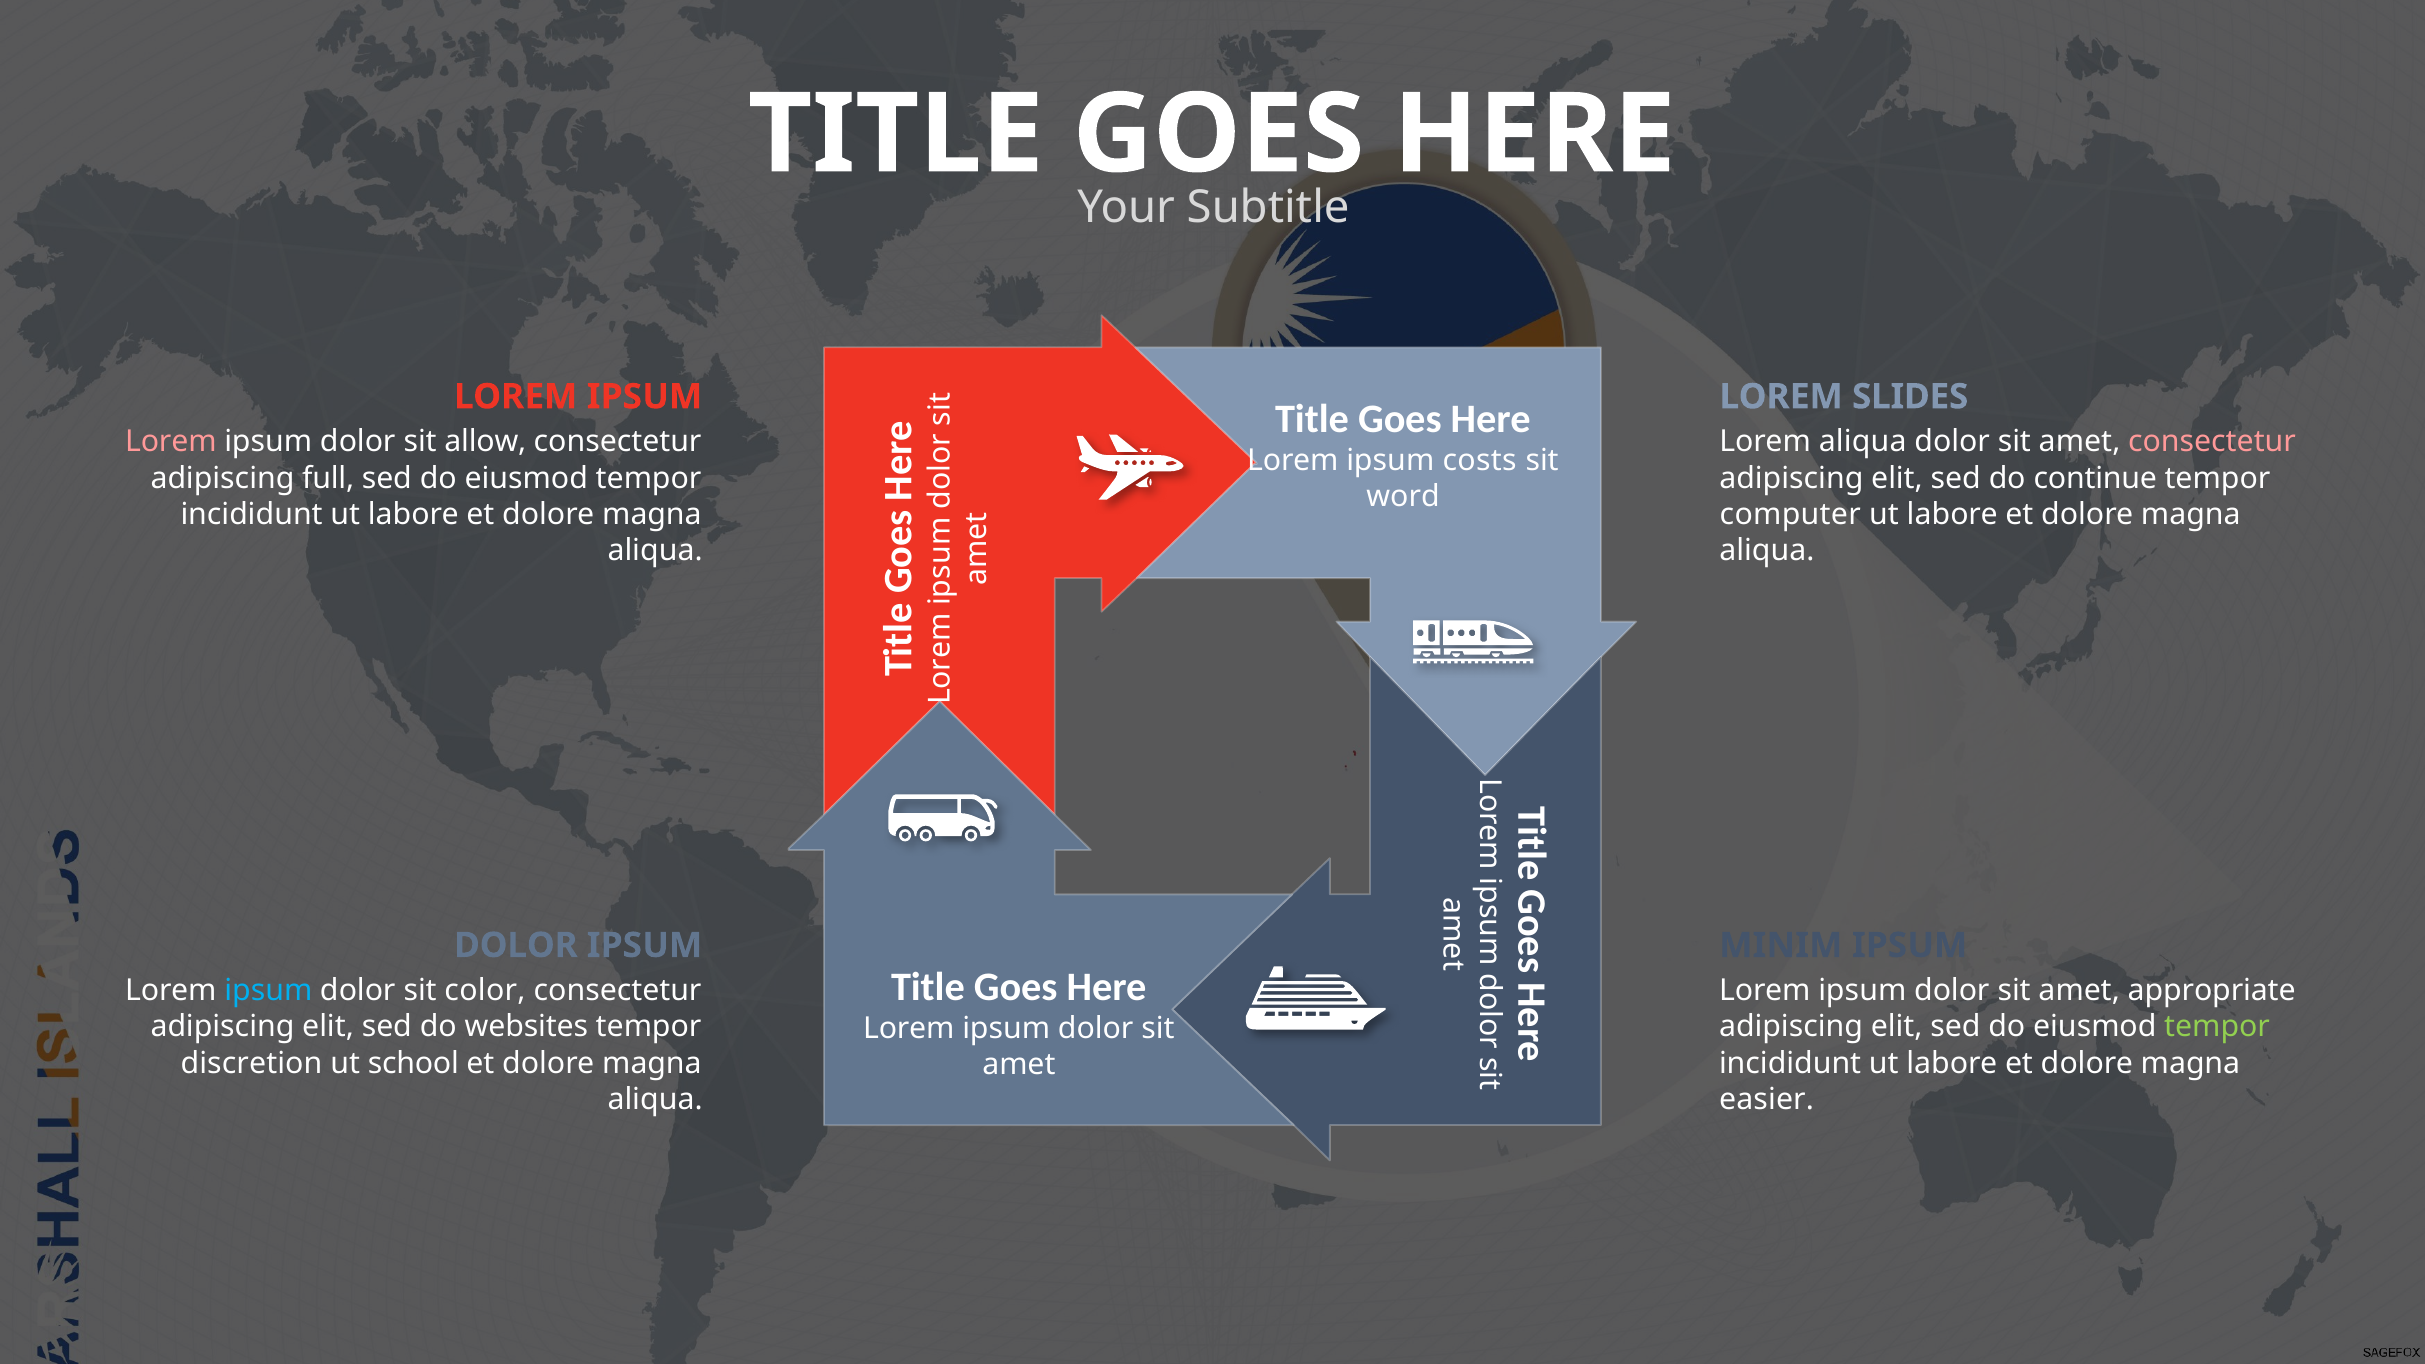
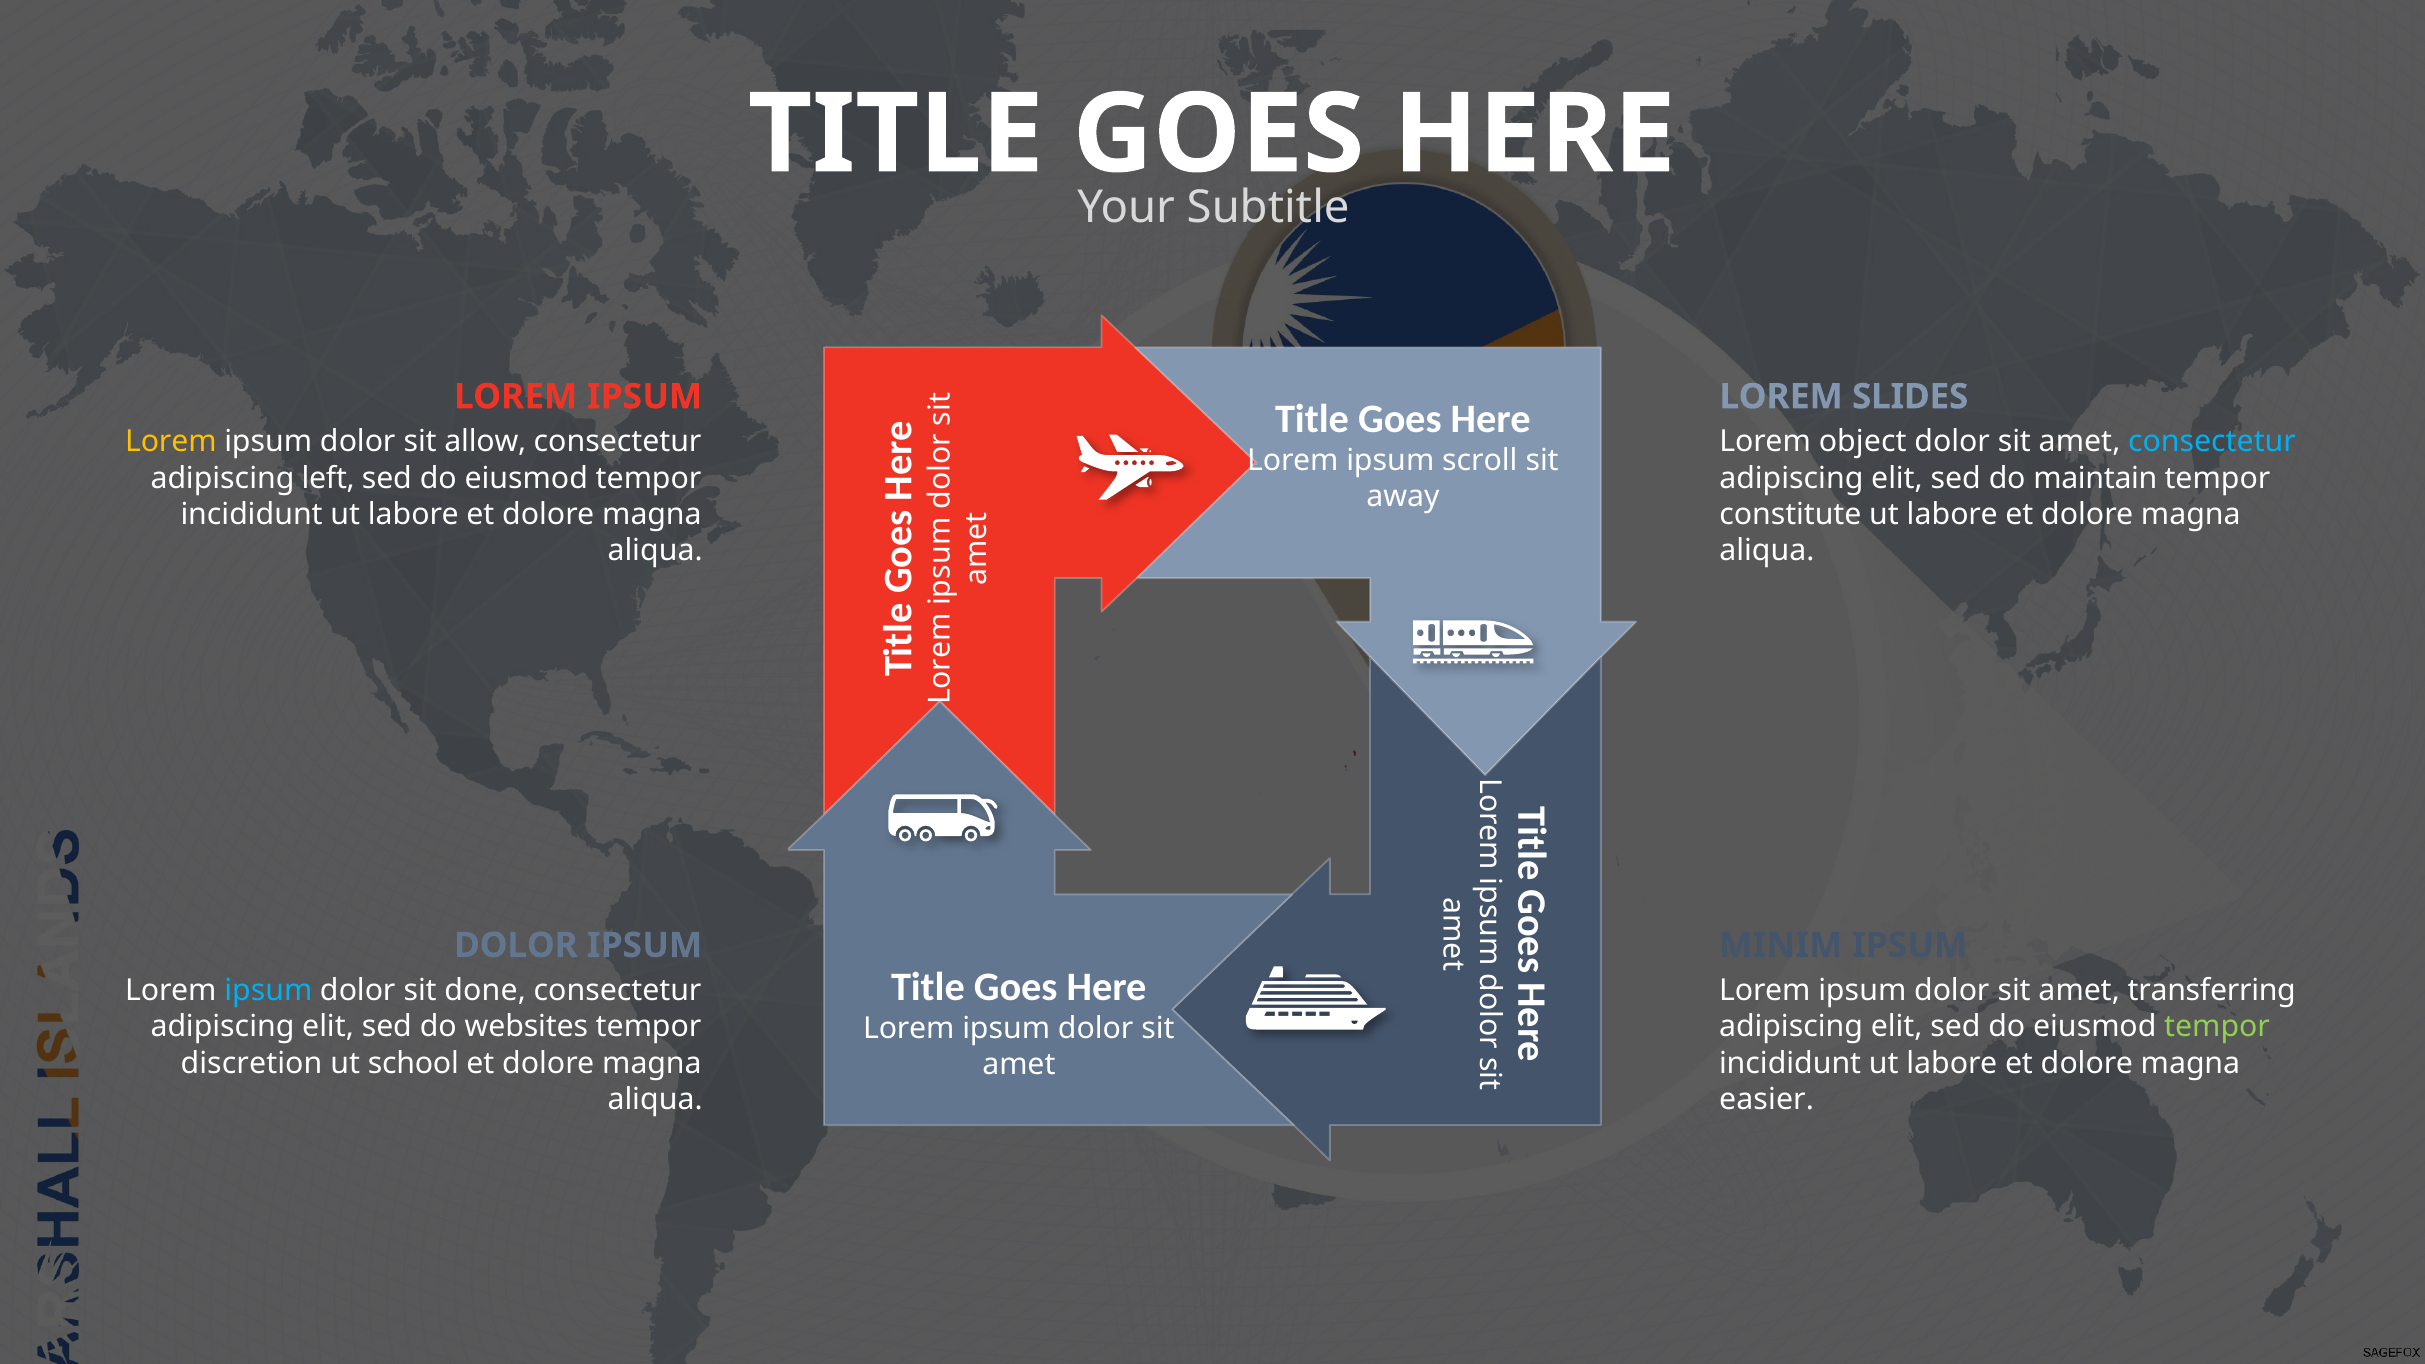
Lorem at (171, 442) colour: pink -> yellow
Lorem aliqua: aliqua -> object
consectetur at (2212, 442) colour: pink -> light blue
costs: costs -> scroll
full: full -> left
continue: continue -> maintain
word: word -> away
computer: computer -> constitute
color: color -> done
appropriate: appropriate -> transferring
